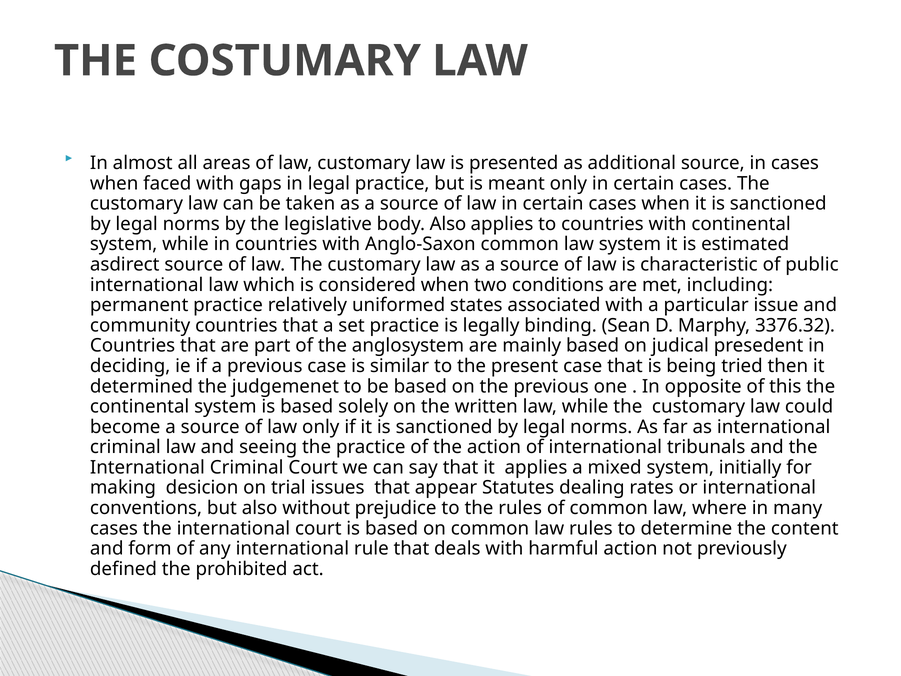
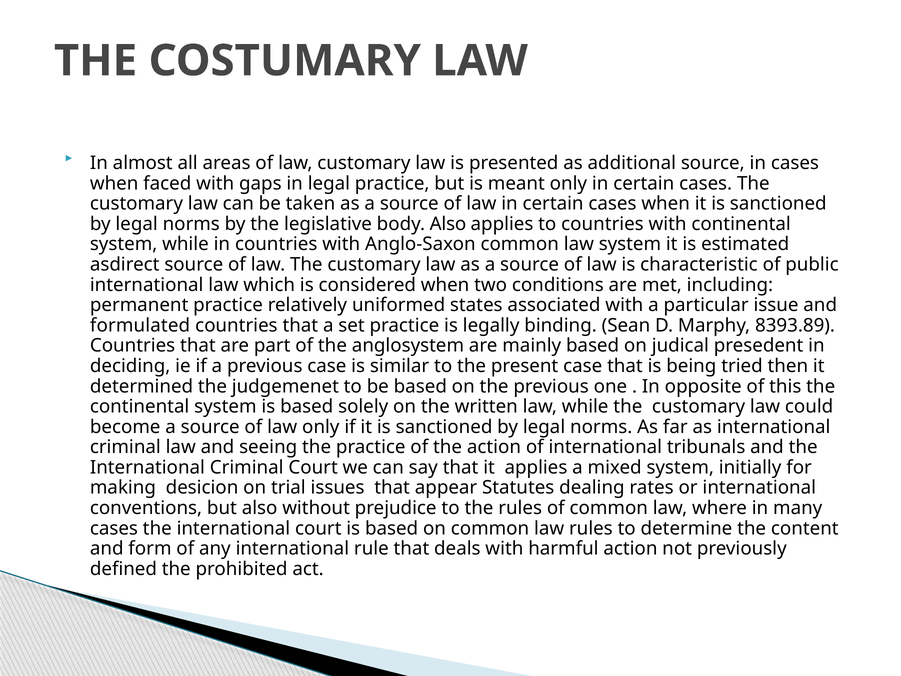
community: community -> formulated
3376.32: 3376.32 -> 8393.89
